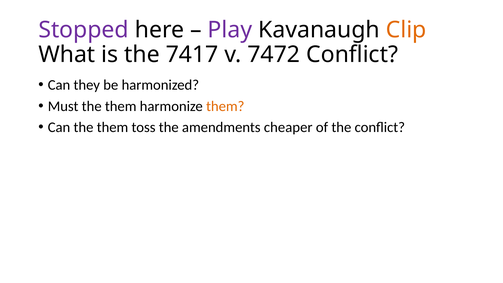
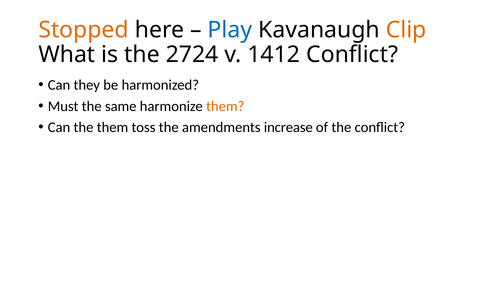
Stopped colour: purple -> orange
Play colour: purple -> blue
7417: 7417 -> 2724
7472: 7472 -> 1412
Must the them: them -> same
cheaper: cheaper -> increase
